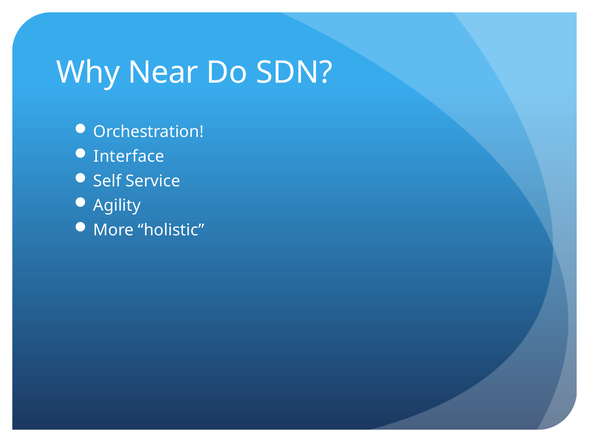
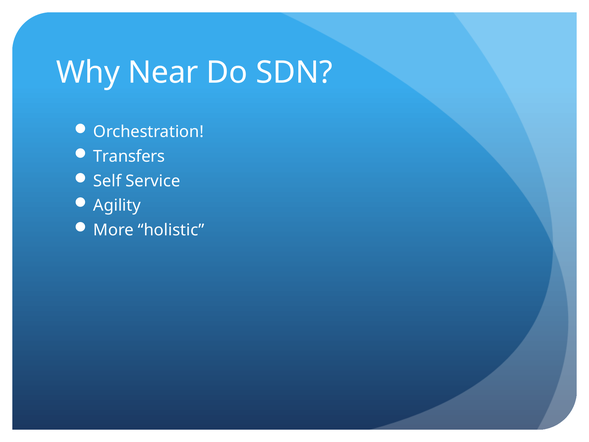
Interface: Interface -> Transfers
